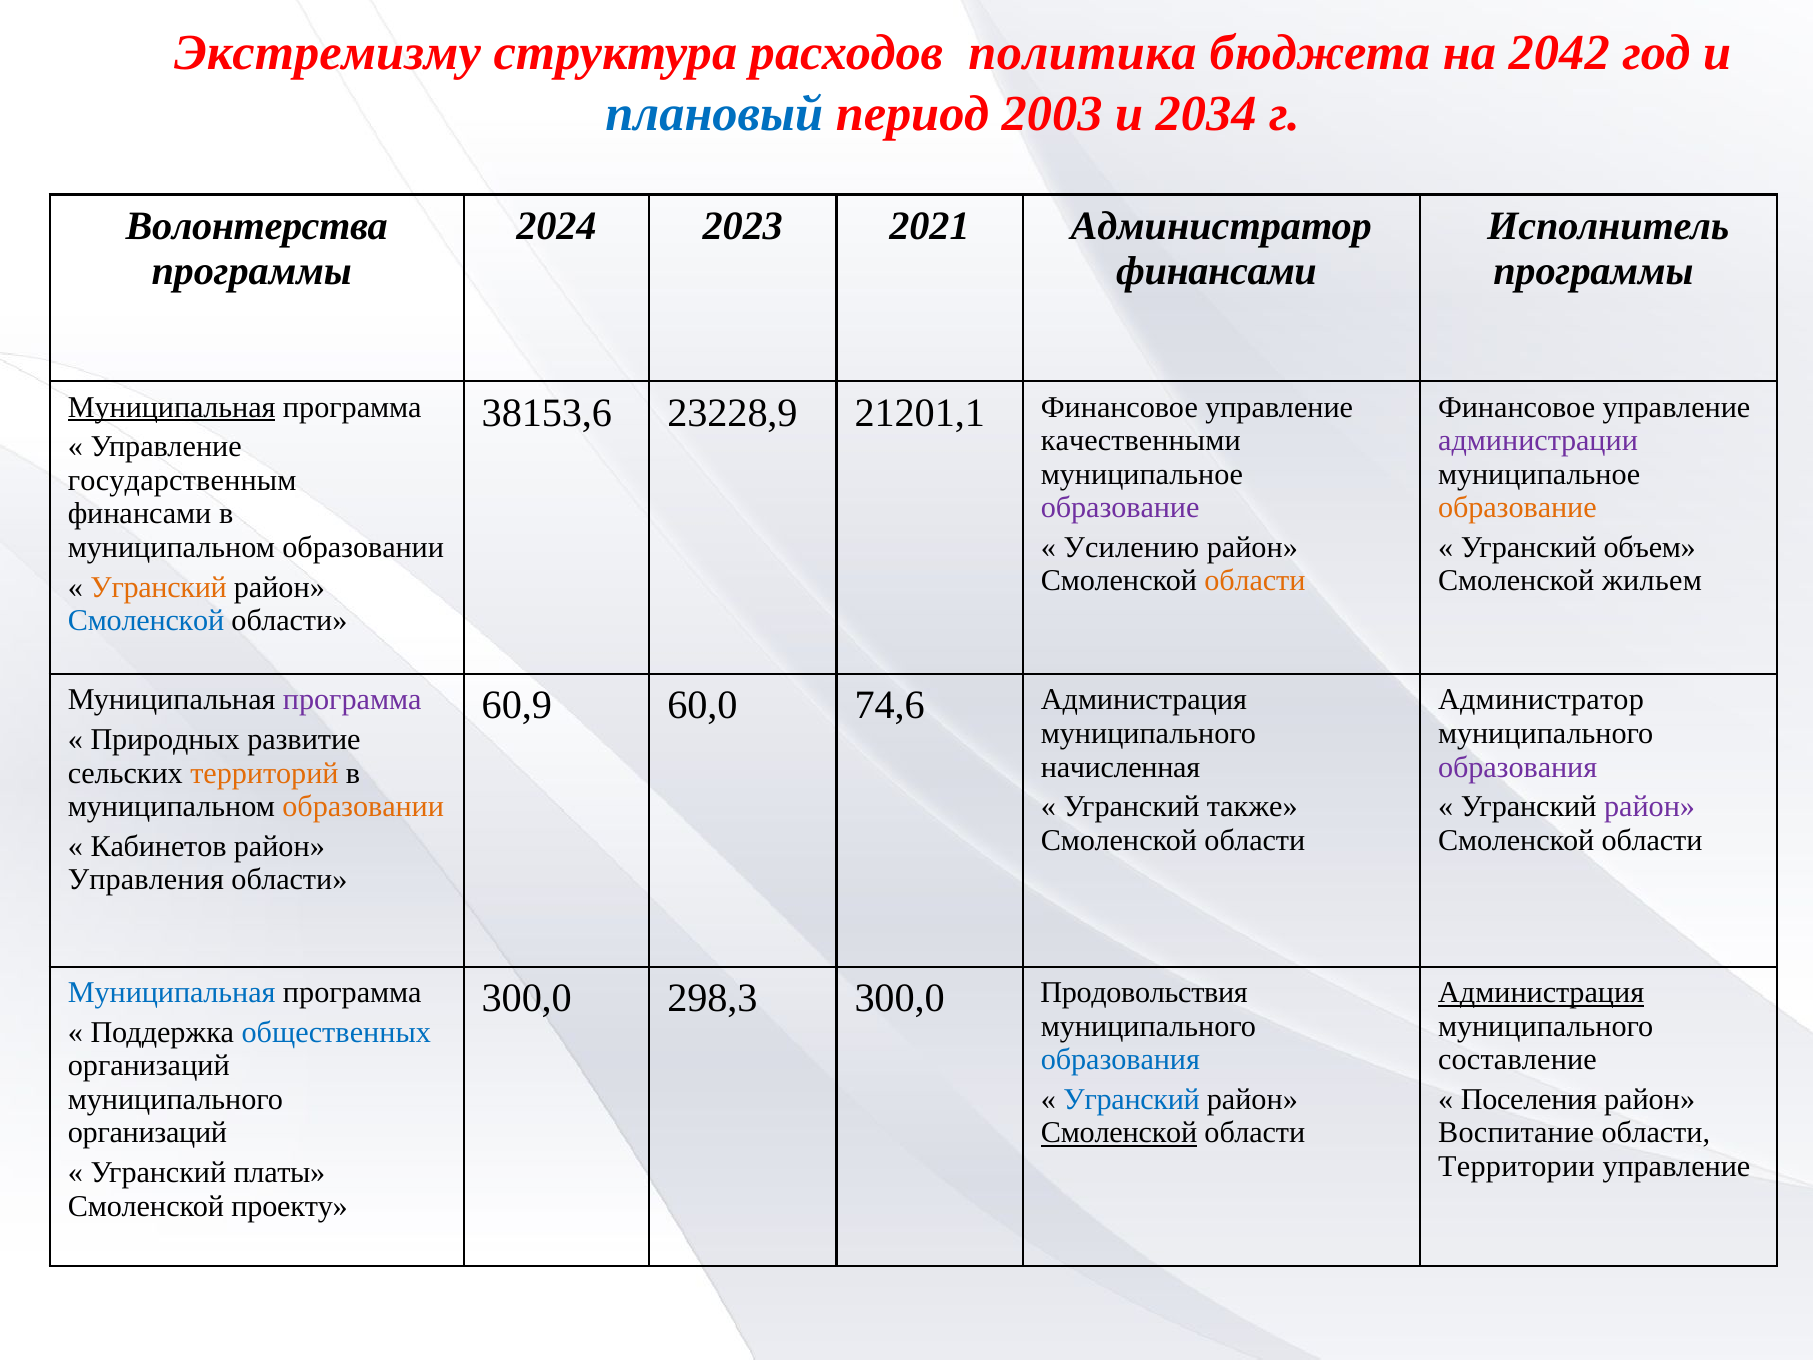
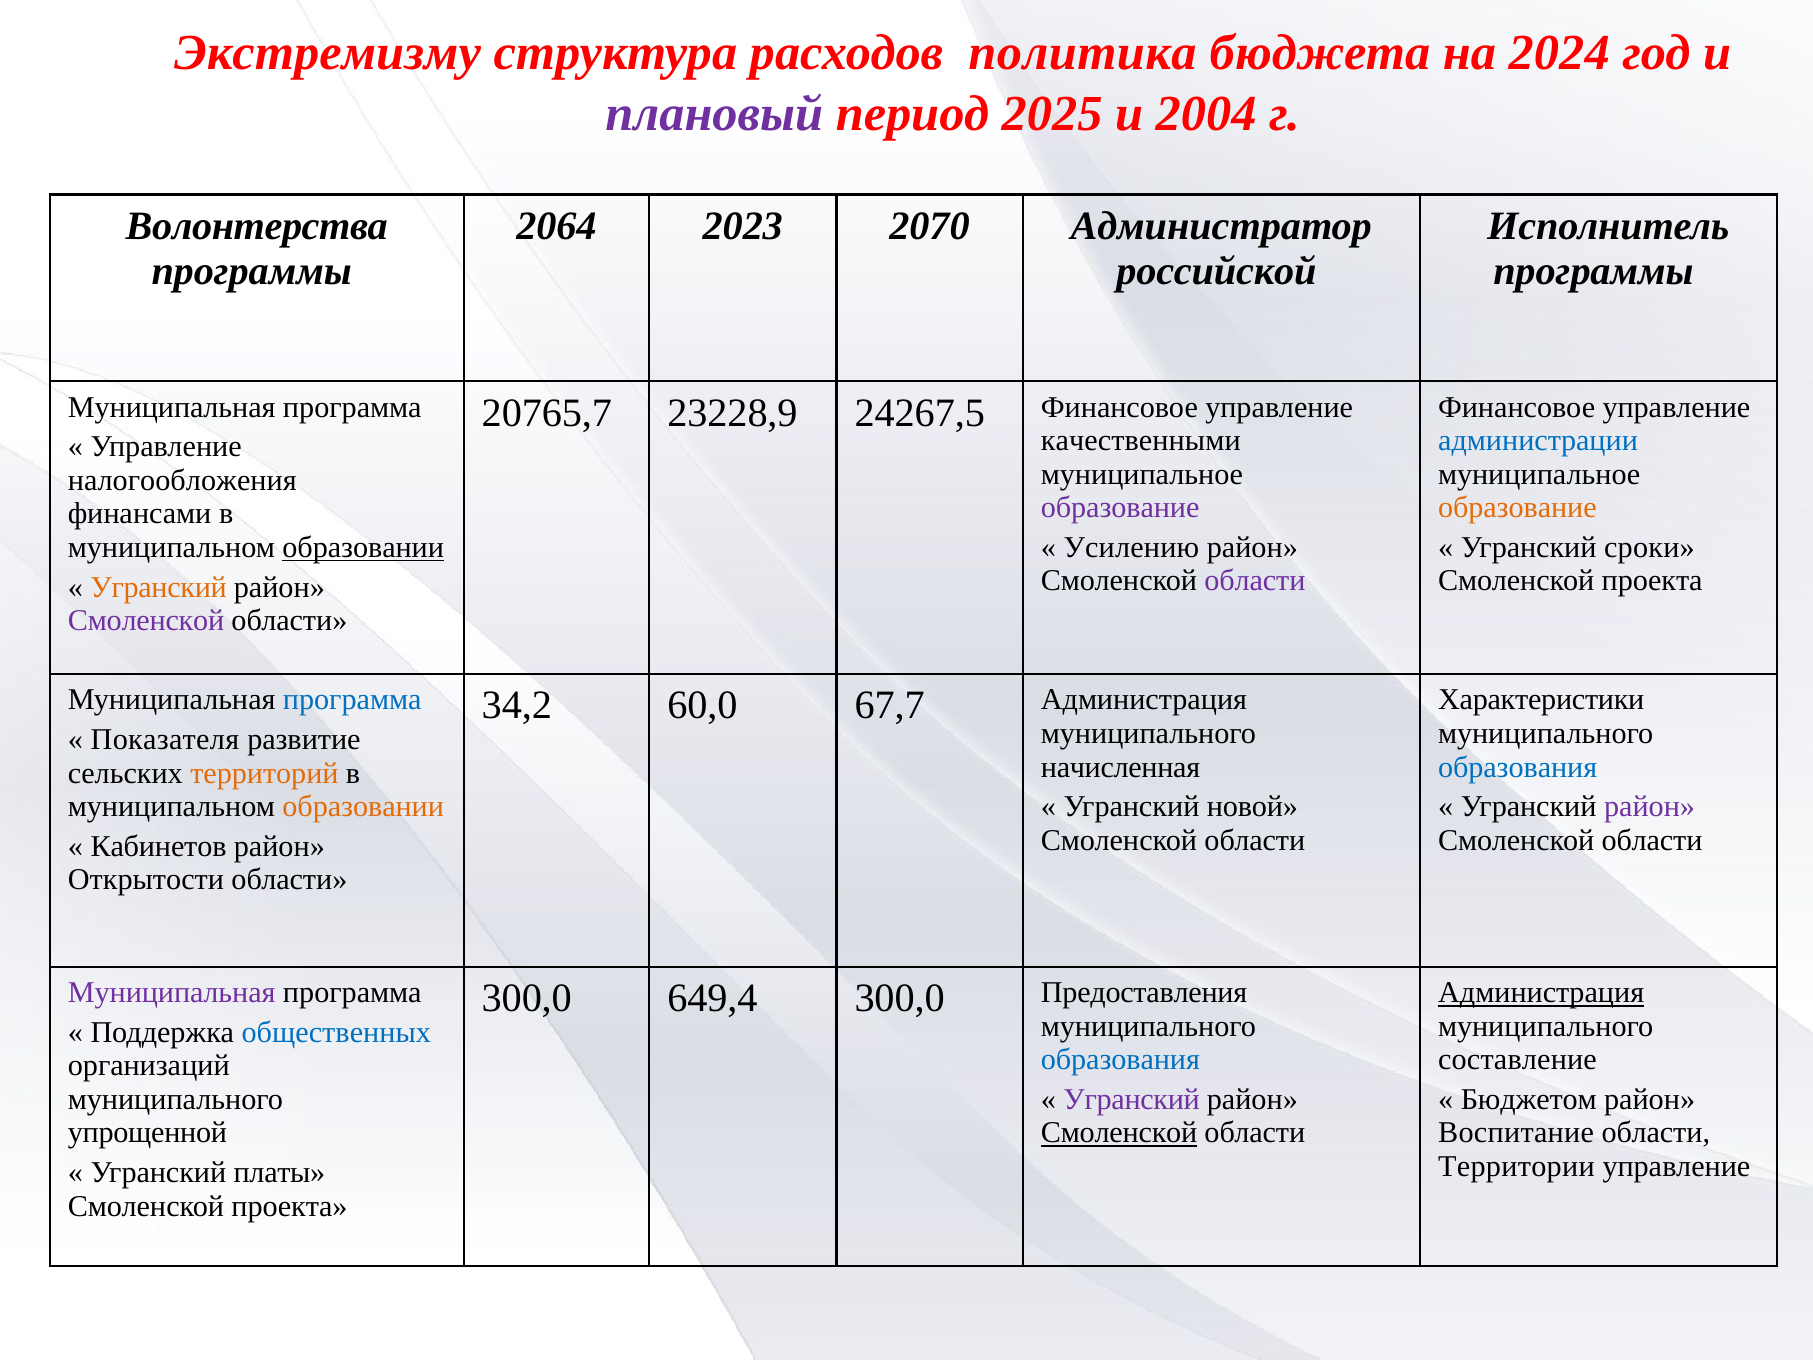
2042: 2042 -> 2024
плановый colour: blue -> purple
2003: 2003 -> 2025
2034: 2034 -> 2004
2024: 2024 -> 2064
2021: 2021 -> 2070
финансами at (1217, 271): финансами -> российской
Муниципальная at (172, 407) underline: present -> none
38153,6: 38153,6 -> 20765,7
21201,1: 21201,1 -> 24267,5
администрации colour: purple -> blue
государственным: государственным -> налогообложения
образовании at (363, 547) underline: none -> present
объем: объем -> сроки
области at (1255, 581) colour: orange -> purple
жильем at (1652, 581): жильем -> проекта
Смоленской at (146, 621) colour: blue -> purple
программа at (352, 700) colour: purple -> blue
Администратор at (1541, 700): Администратор -> Характеристики
60,9: 60,9 -> 34,2
74,6: 74,6 -> 67,7
Природных: Природных -> Показателя
образования at (1518, 767) colour: purple -> blue
также: также -> новой
Управления: Управления -> Открытости
Муниципальная at (172, 993) colour: blue -> purple
298,3: 298,3 -> 649,4
Продовольствия: Продовольствия -> Предоставления
Угранский at (1132, 1099) colour: blue -> purple
Поселения: Поселения -> Бюджетом
организаций at (147, 1133): организаций -> упрощенной
проекту at (290, 1206): проекту -> проекта
